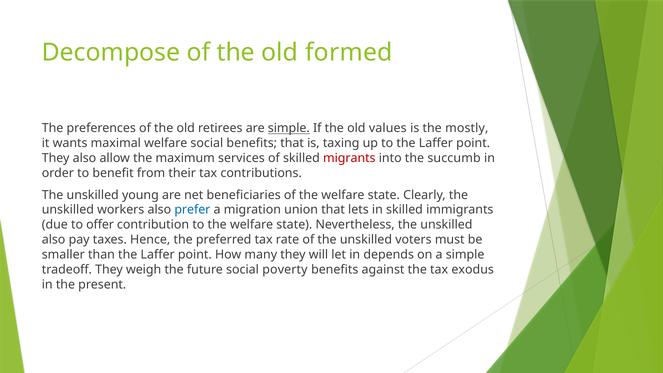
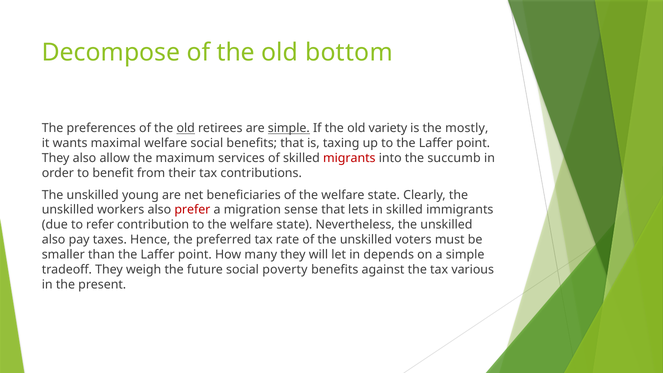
formed: formed -> bottom
old at (186, 128) underline: none -> present
values: values -> variety
prefer colour: blue -> red
union: union -> sense
offer: offer -> refer
exodus: exodus -> various
